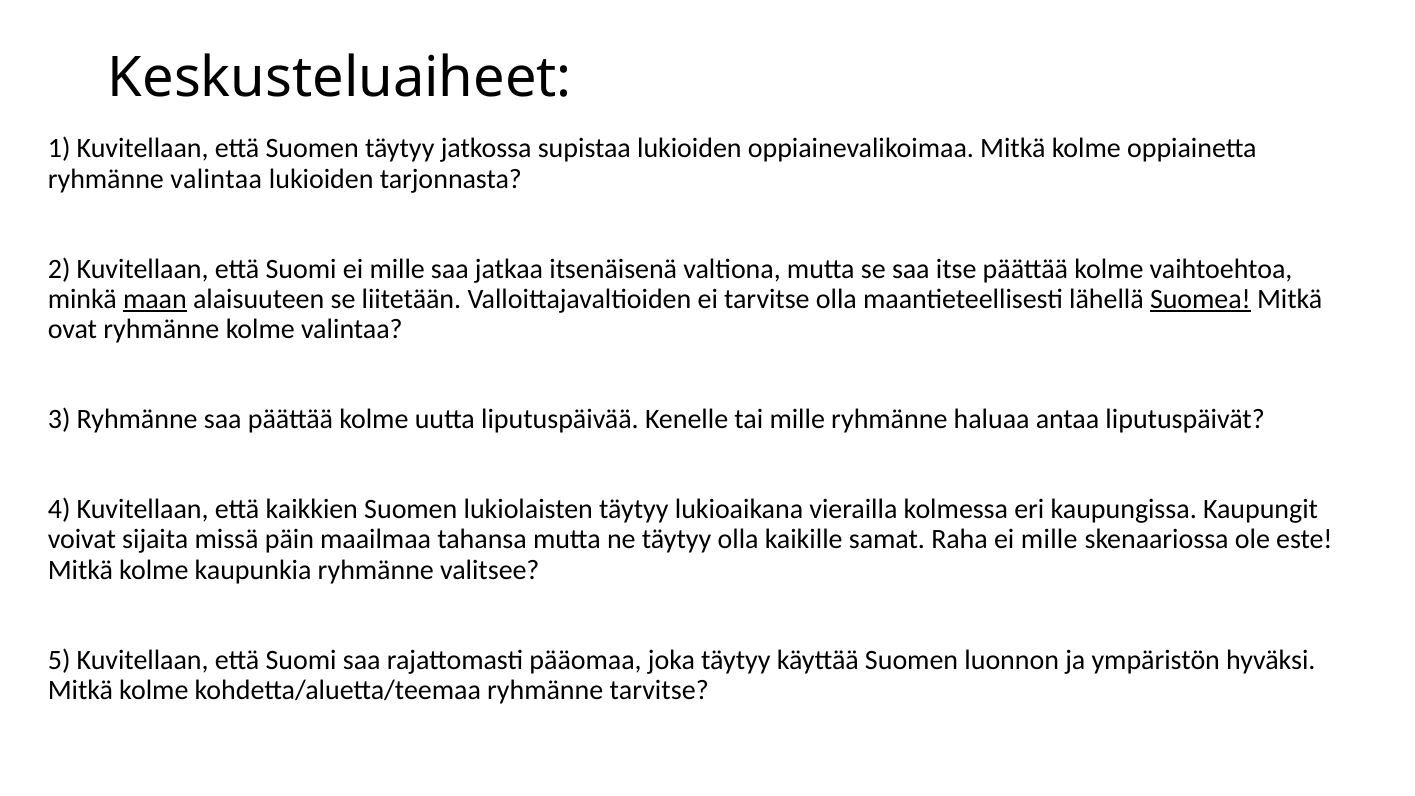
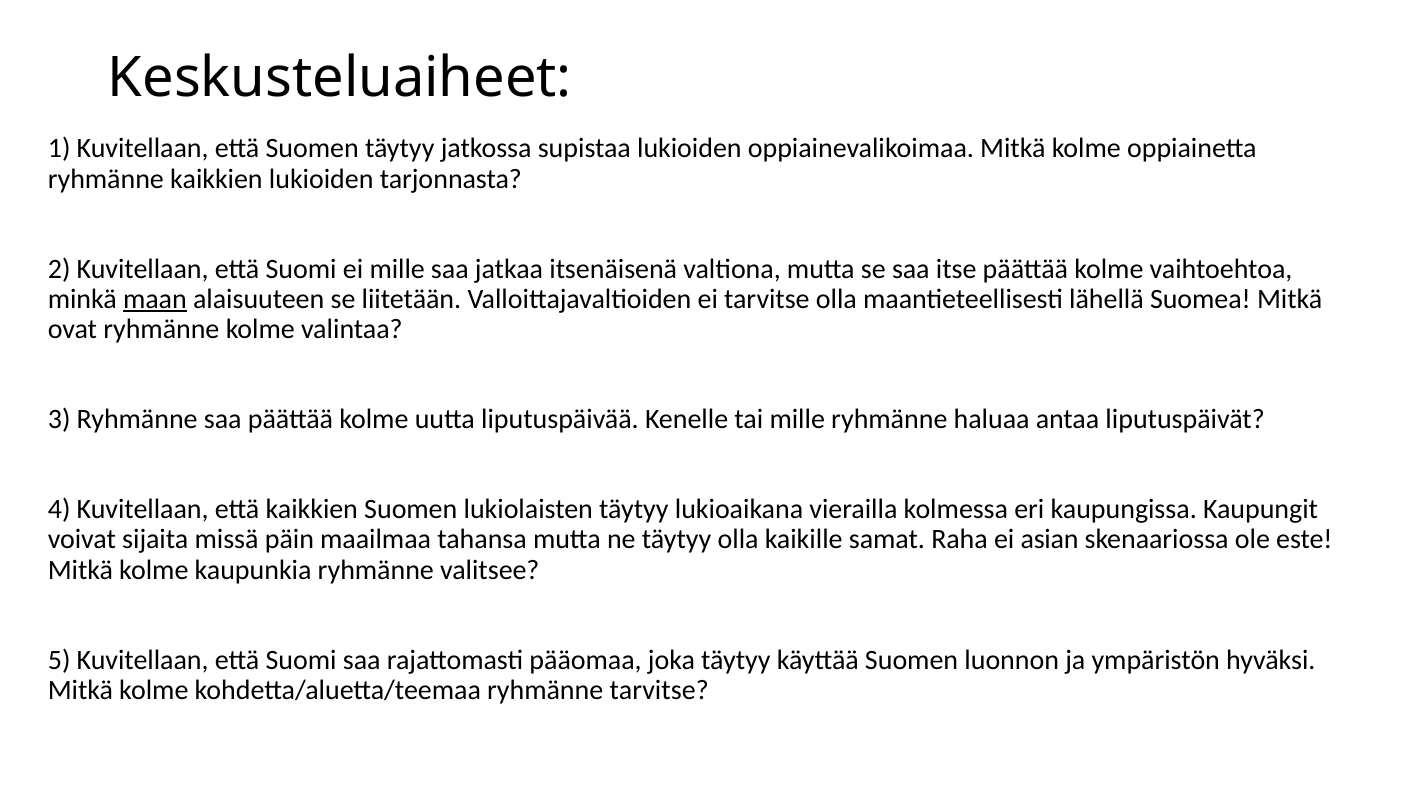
ryhmänne valintaa: valintaa -> kaikkien
Suomea underline: present -> none
Raha ei mille: mille -> asian
